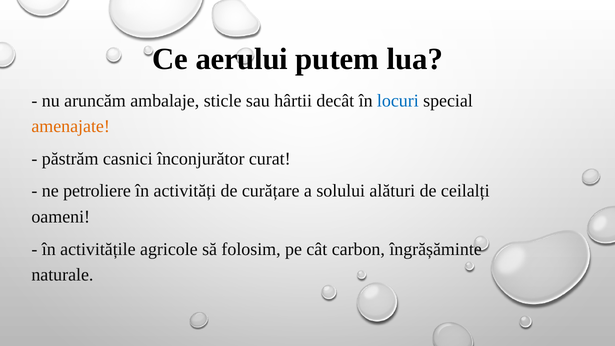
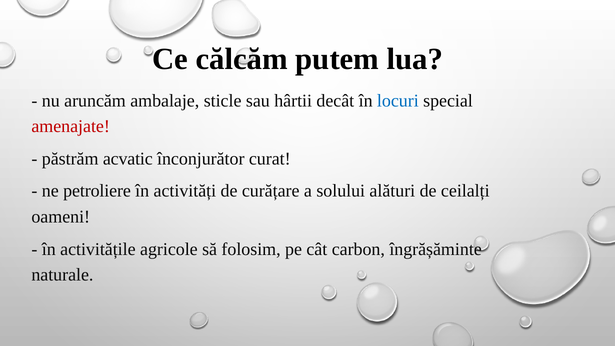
aerului: aerului -> călcăm
amenajate colour: orange -> red
casnici: casnici -> acvatic
